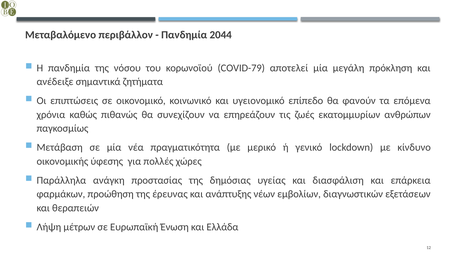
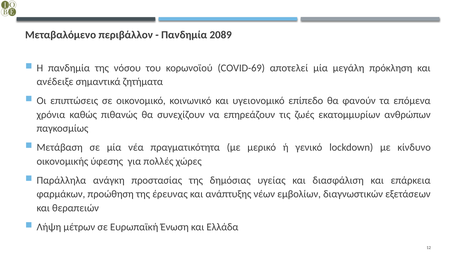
2044: 2044 -> 2089
COVID-79: COVID-79 -> COVID-69
